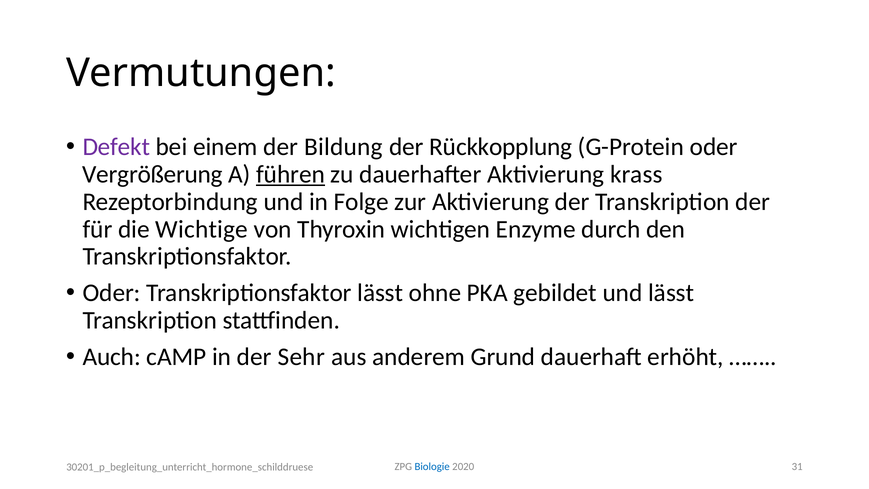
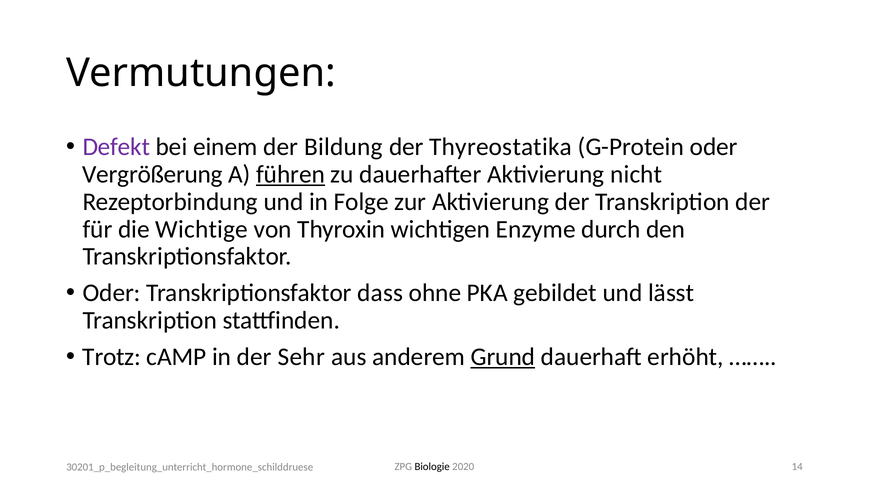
Rückkopplung: Rückkopplung -> Thyreostatika
krass: krass -> nicht
Transkriptionsfaktor lässt: lässt -> dass
Auch: Auch -> Trotz
Grund underline: none -> present
Biologie colour: blue -> black
31: 31 -> 14
